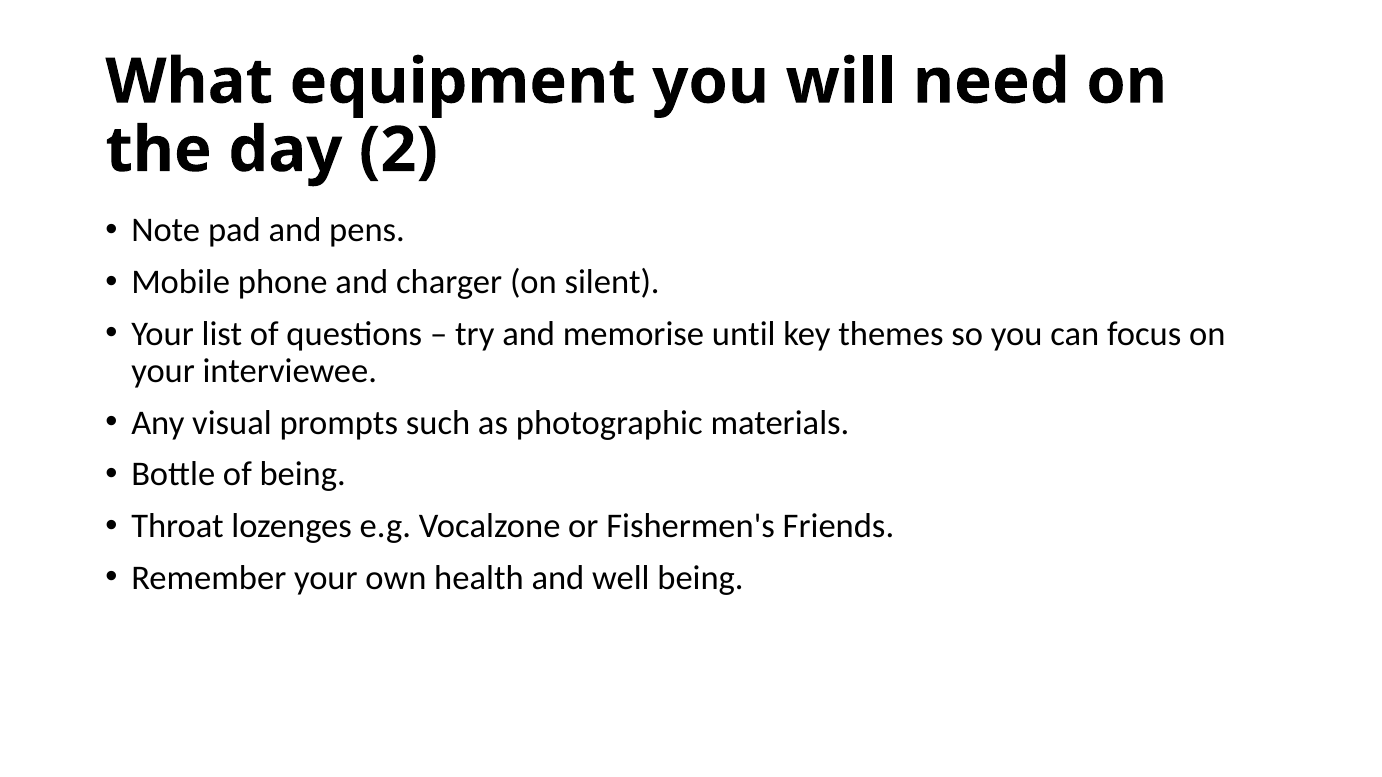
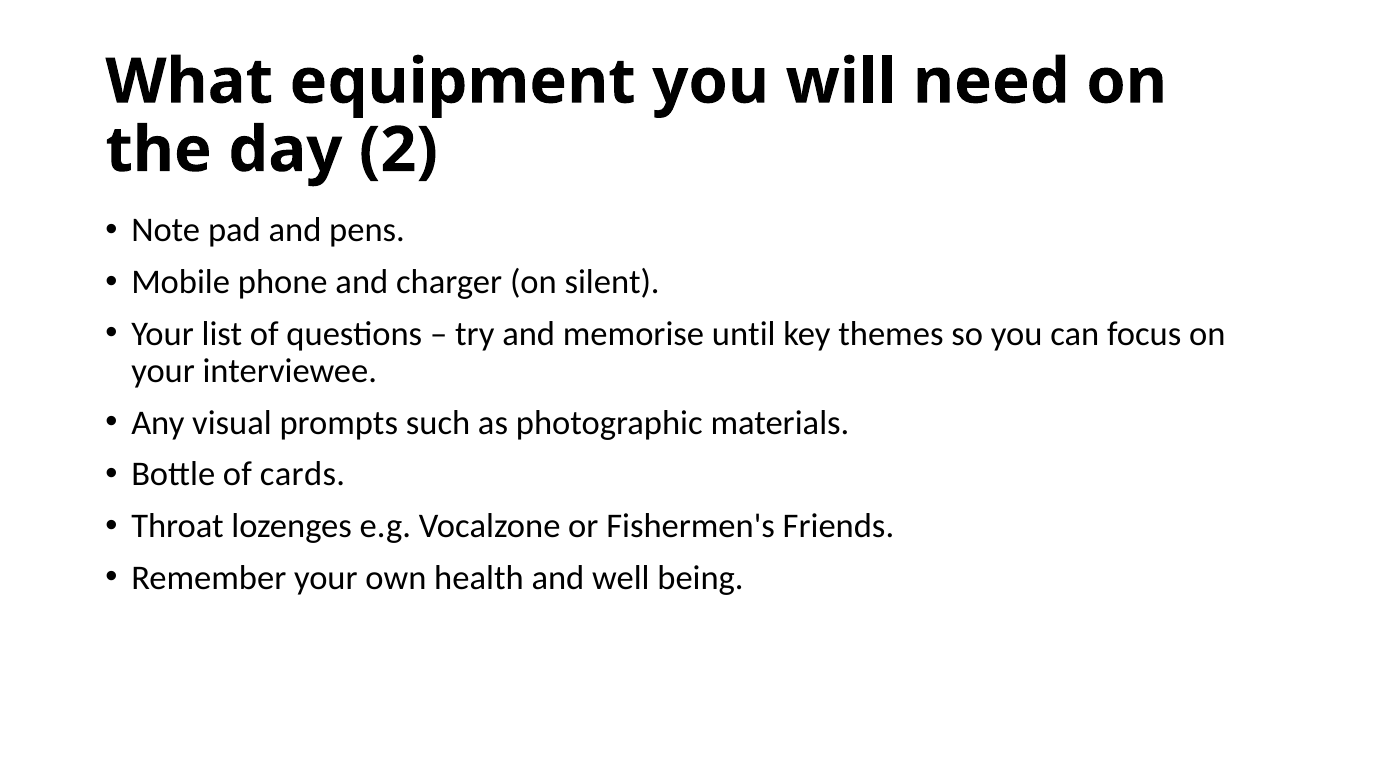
of being: being -> cards
